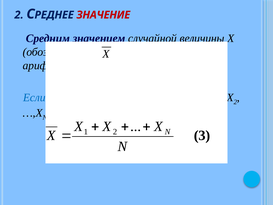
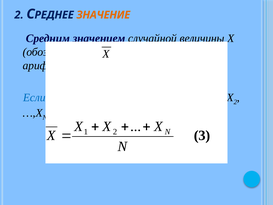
ЗНАЧЕНИЕ colour: red -> orange
